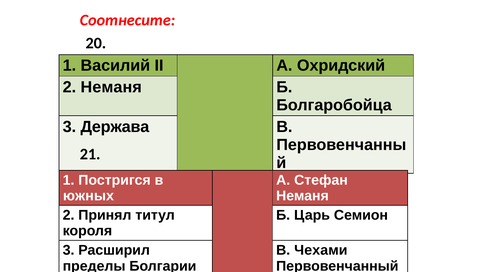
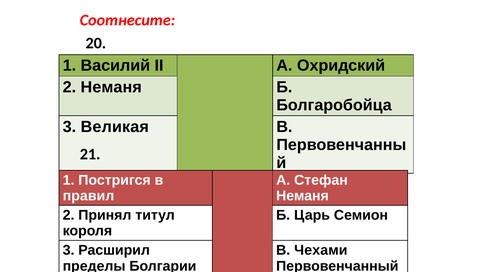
Держава: Держава -> Великая
южных: южных -> правил
